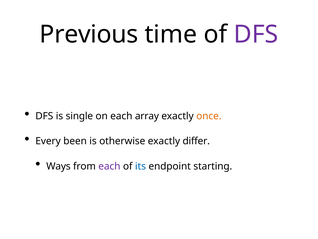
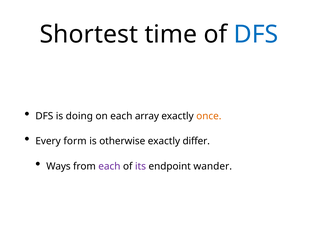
Previous: Previous -> Shortest
DFS at (256, 34) colour: purple -> blue
single: single -> doing
been: been -> form
its colour: blue -> purple
starting: starting -> wander
